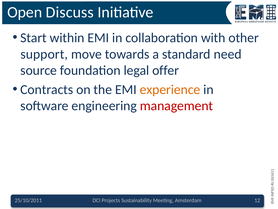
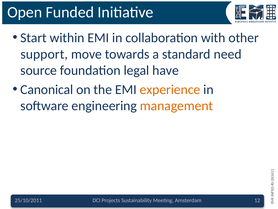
Discuss: Discuss -> Funded
offer: offer -> have
Contracts: Contracts -> Canonical
management colour: red -> orange
